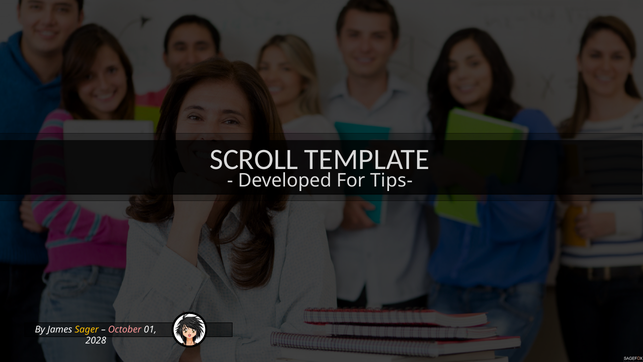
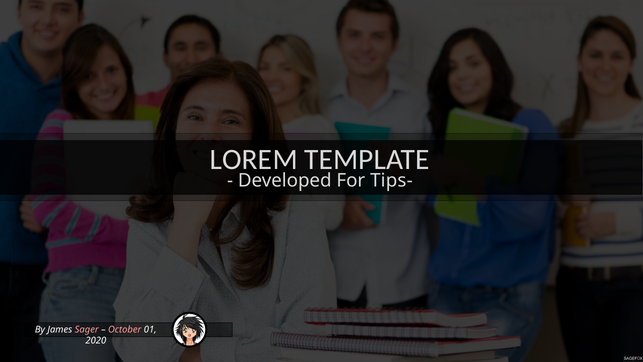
SCROLL: SCROLL -> LOREM
Sager colour: yellow -> pink
2028: 2028 -> 2020
